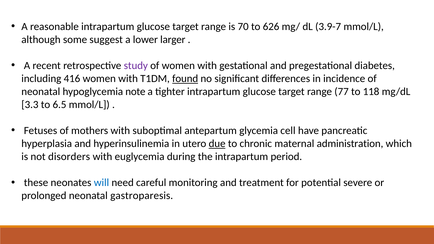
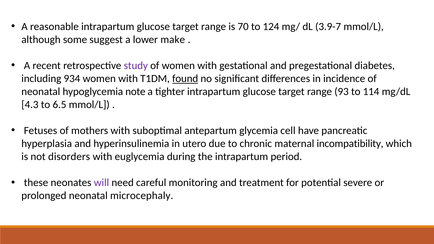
626: 626 -> 124
larger: larger -> make
416: 416 -> 934
77: 77 -> 93
118: 118 -> 114
3.3: 3.3 -> 4.3
due underline: present -> none
administration: administration -> incompatibility
will colour: blue -> purple
gastroparesis: gastroparesis -> microcephaly
